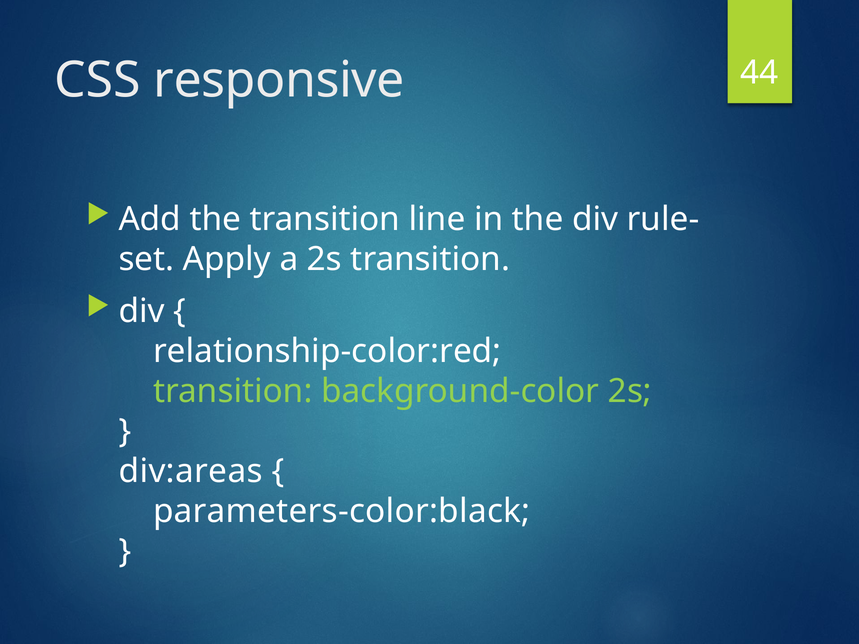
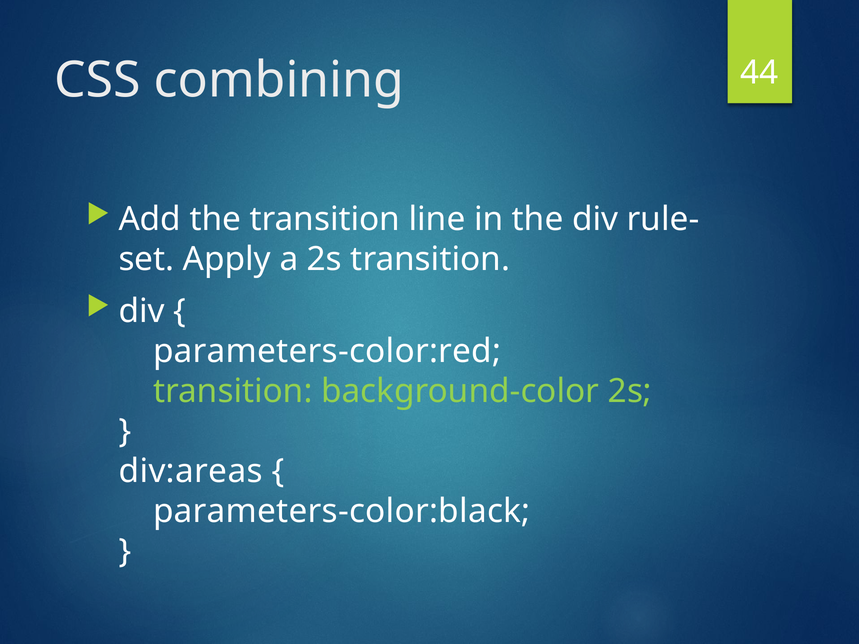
responsive: responsive -> combining
relationship-color:red: relationship-color:red -> parameters-color:red
